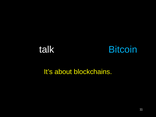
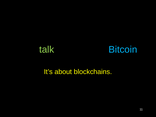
talk colour: white -> light green
